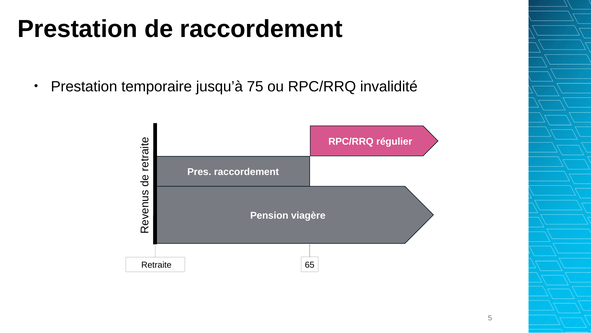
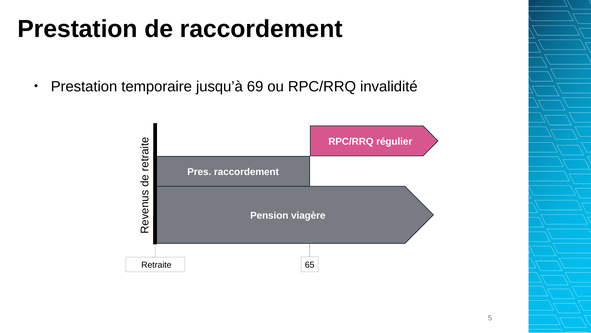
75: 75 -> 69
